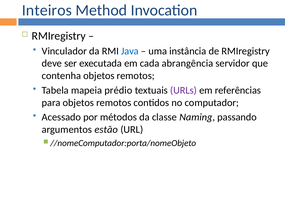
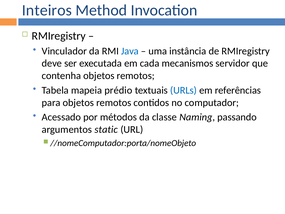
abrangência: abrangência -> mecanismos
URLs colour: purple -> blue
estão: estão -> static
